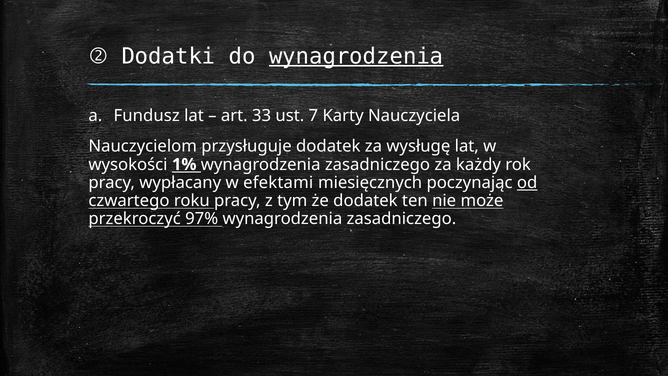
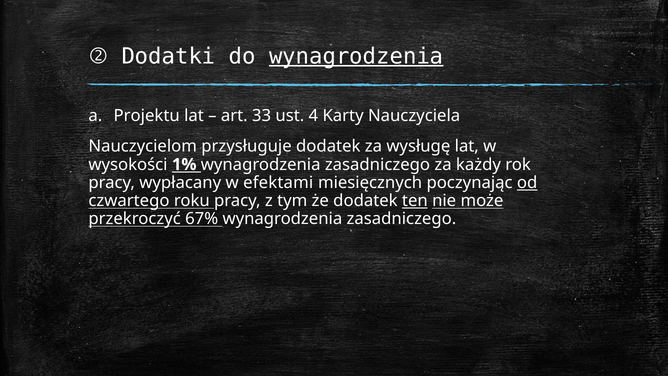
Fundusz: Fundusz -> Projektu
7: 7 -> 4
ten underline: none -> present
97%: 97% -> 67%
